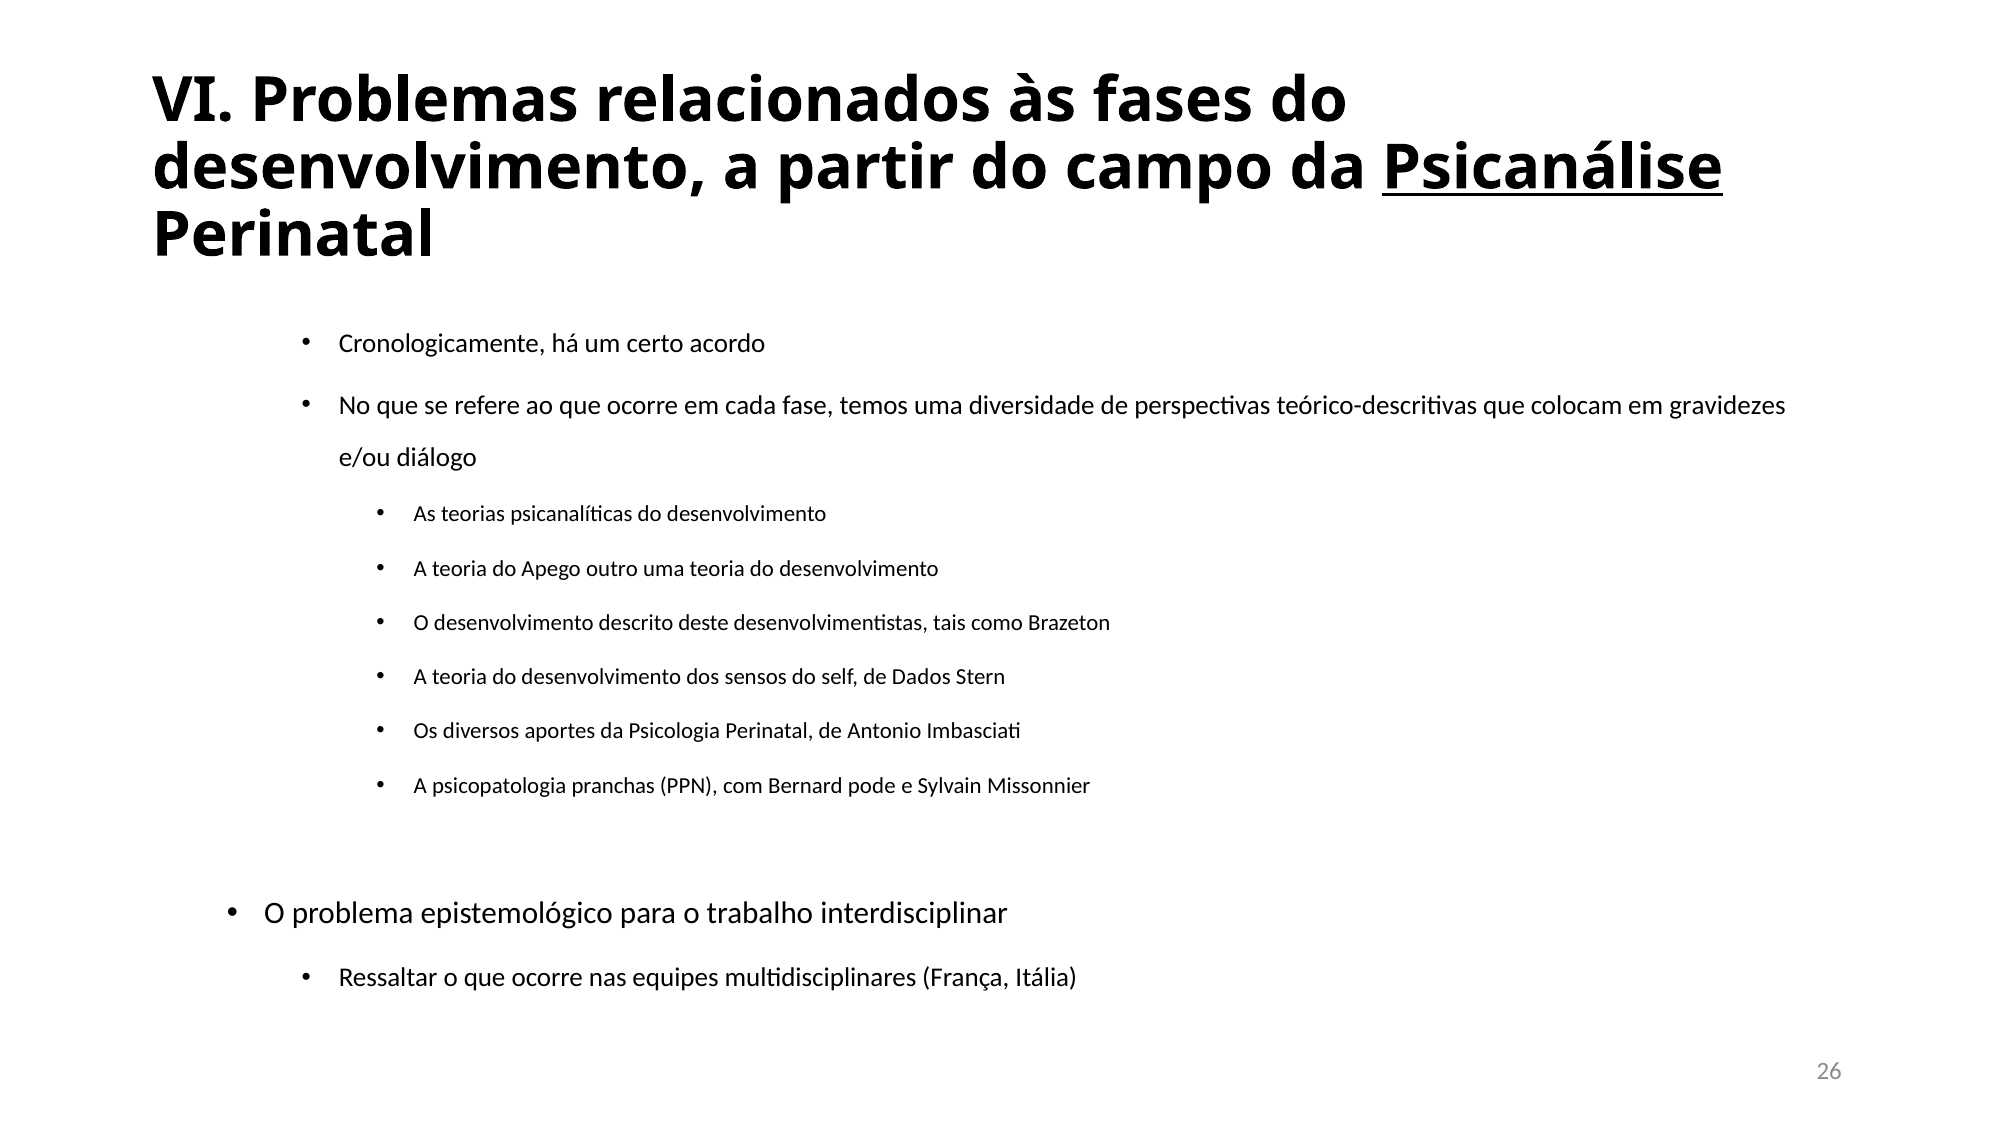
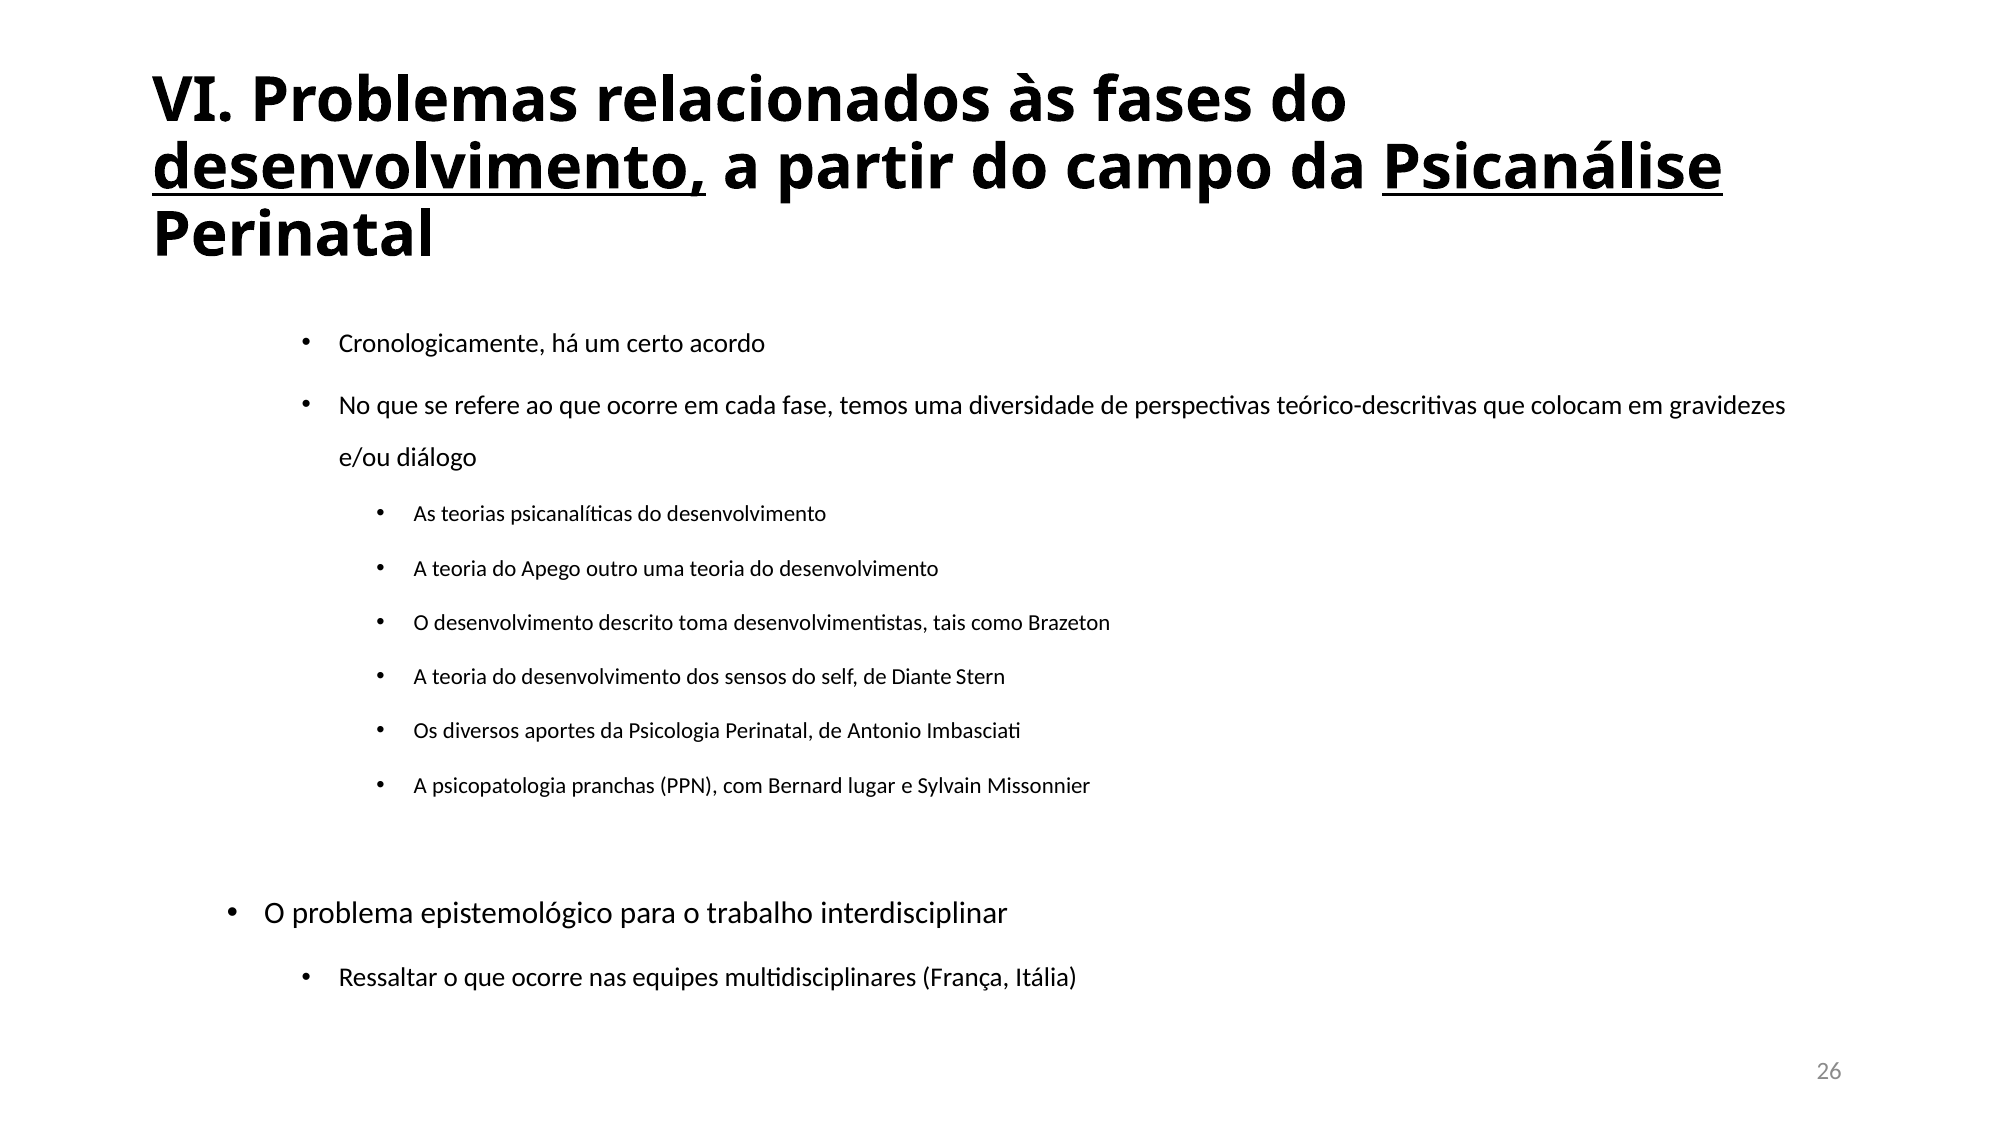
desenvolvimento at (429, 168) underline: none -> present
deste: deste -> toma
Dados: Dados -> Diante
pode: pode -> lugar
